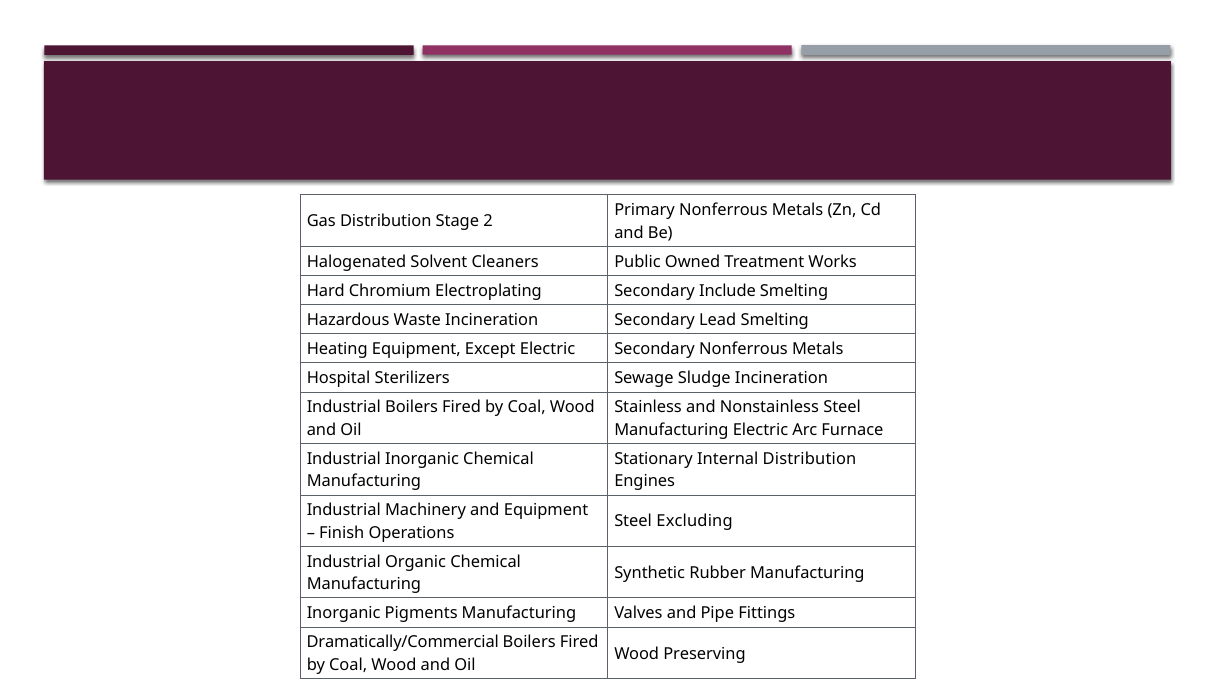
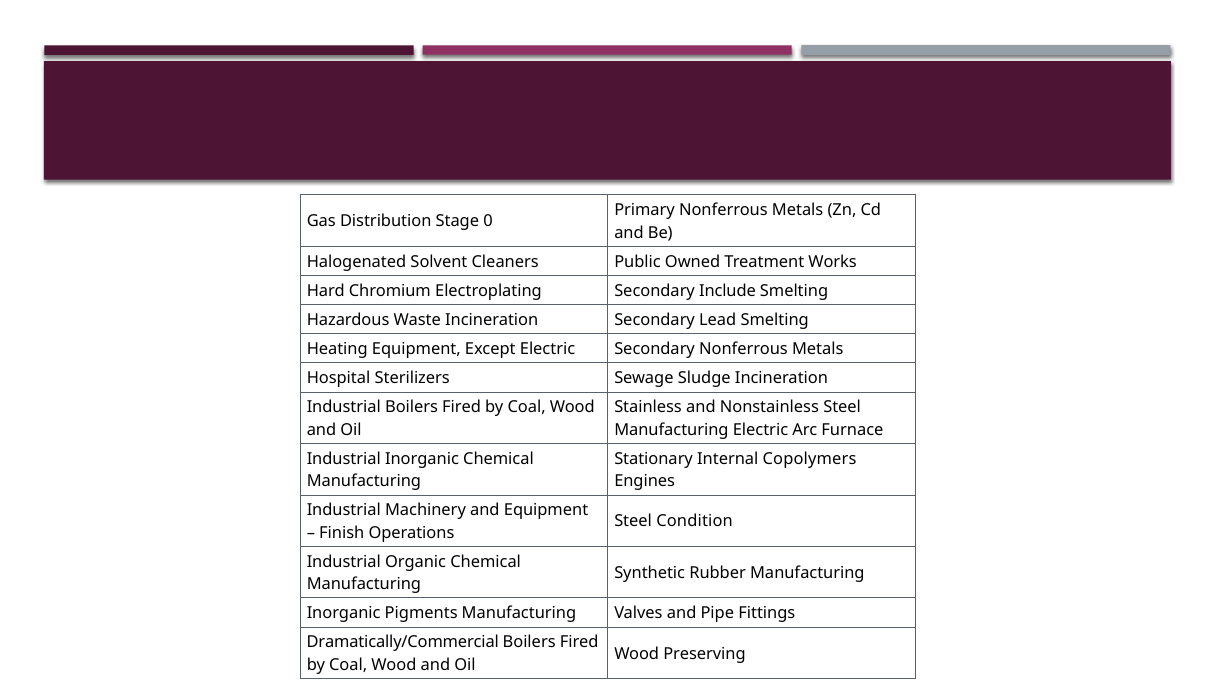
2: 2 -> 0
Internal Distribution: Distribution -> Copolymers
Excluding: Excluding -> Condition
